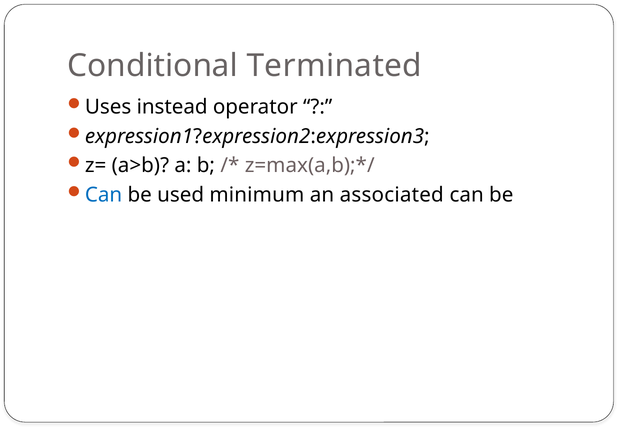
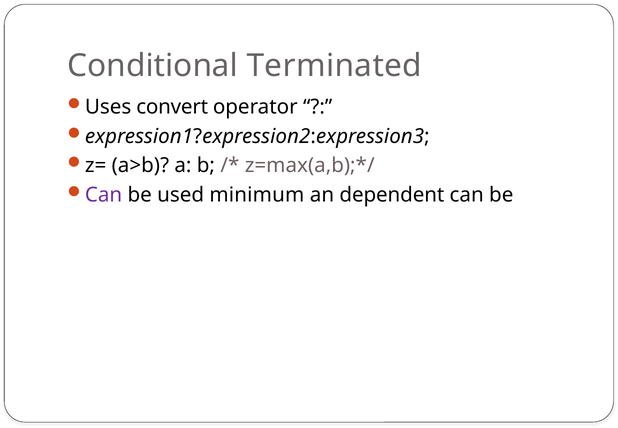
instead: instead -> convert
Can at (104, 195) colour: blue -> purple
associated: associated -> dependent
